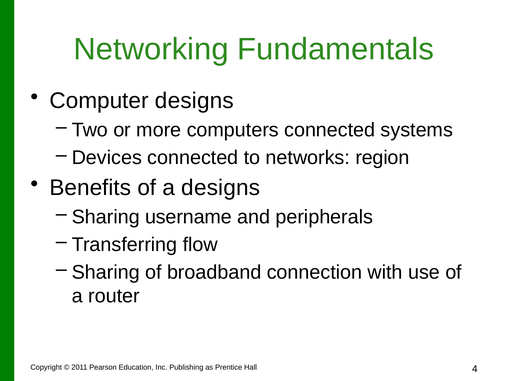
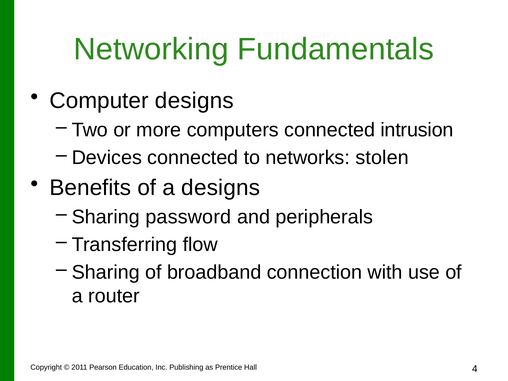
systems: systems -> intrusion
region: region -> stolen
username: username -> password
